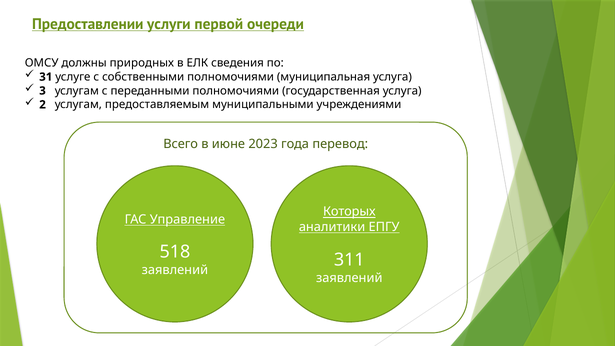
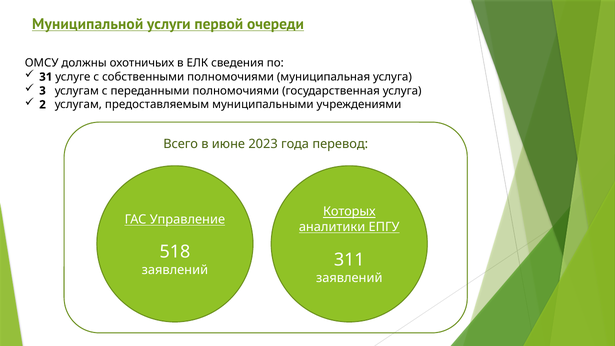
Предоставлении: Предоставлении -> Муниципальной
природных: природных -> охотничьих
